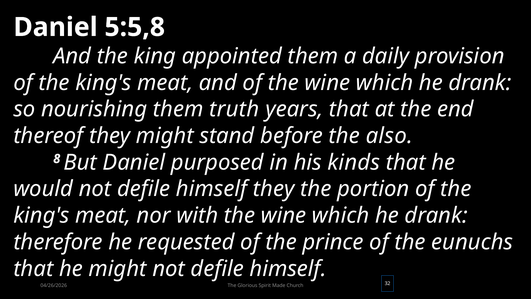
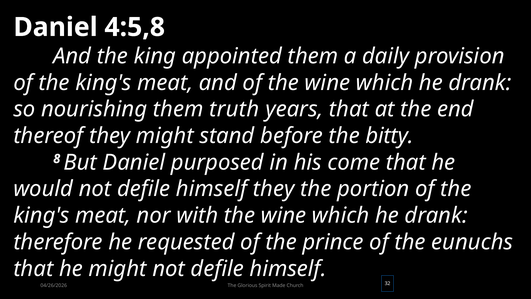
5:5,8: 5:5,8 -> 4:5,8
also: also -> bitty
kinds: kinds -> come
